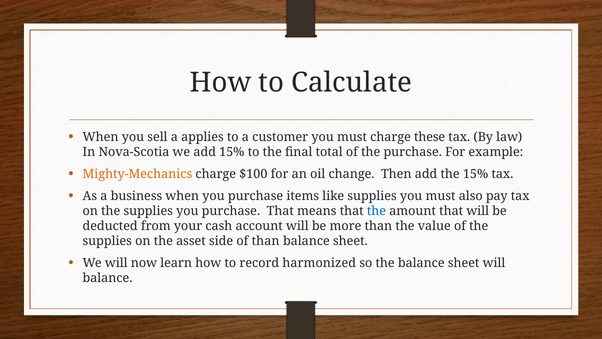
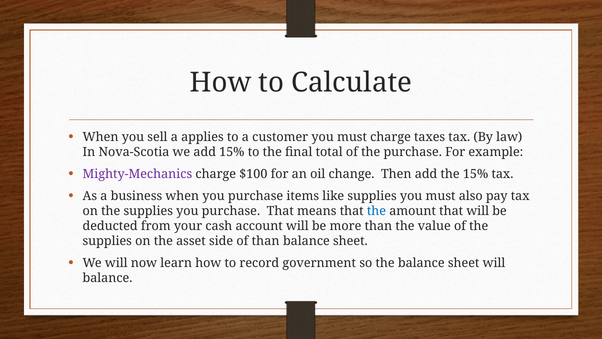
these: these -> taxes
Mighty-Mechanics colour: orange -> purple
harmonized: harmonized -> government
